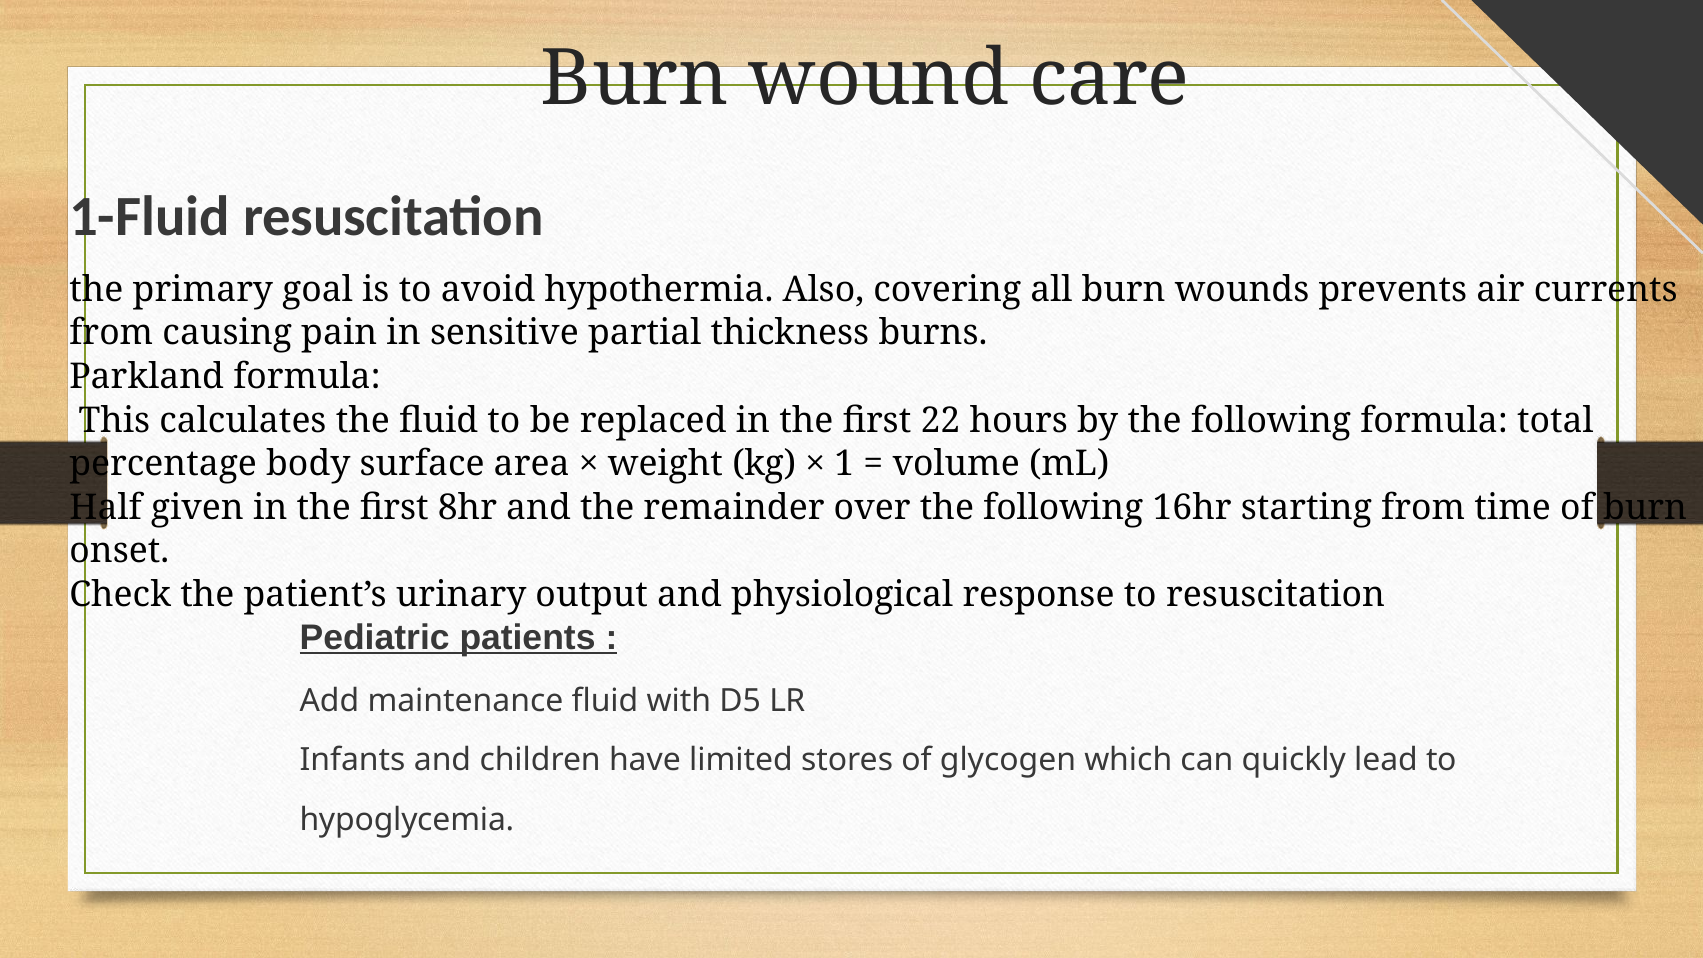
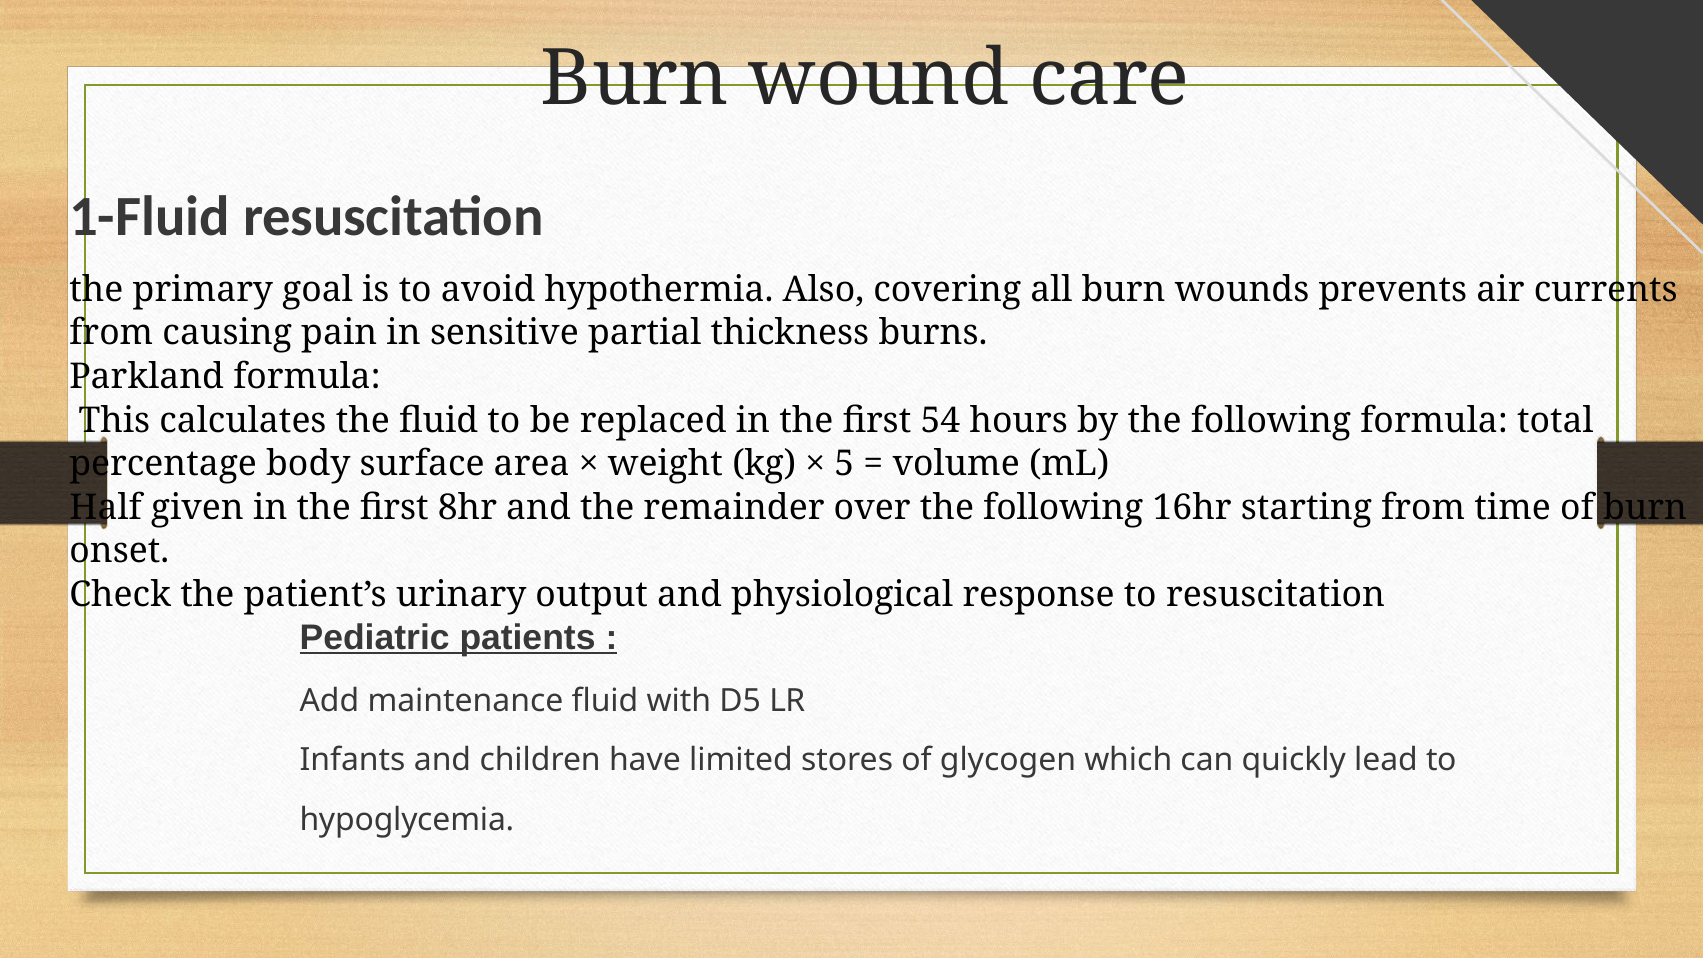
22: 22 -> 54
1: 1 -> 5
